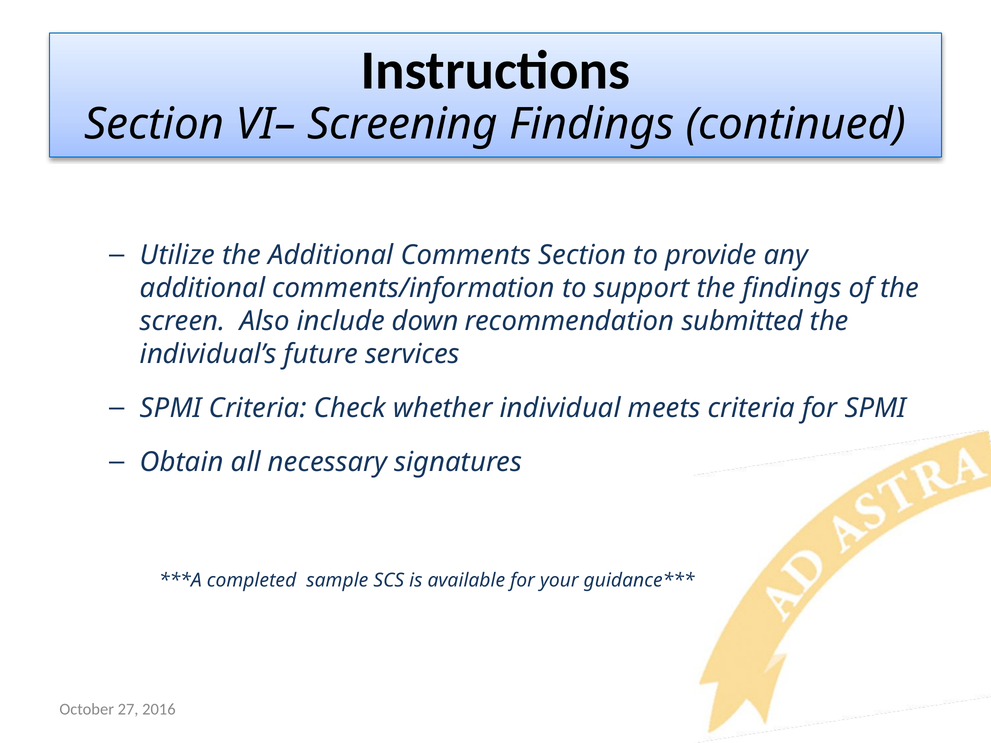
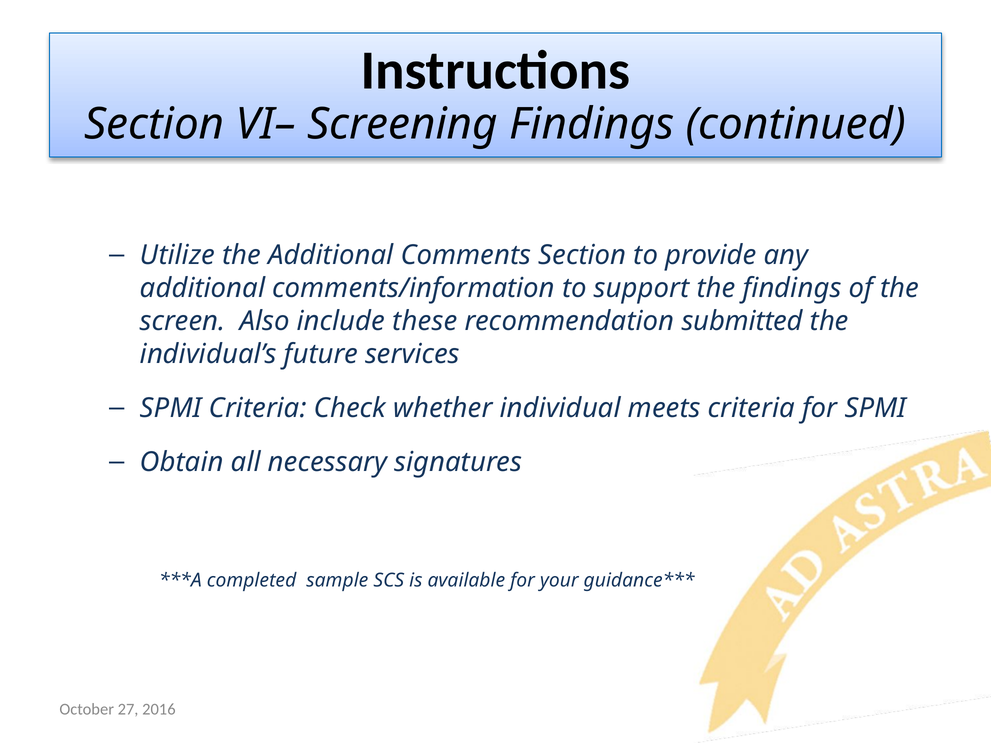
down: down -> these
